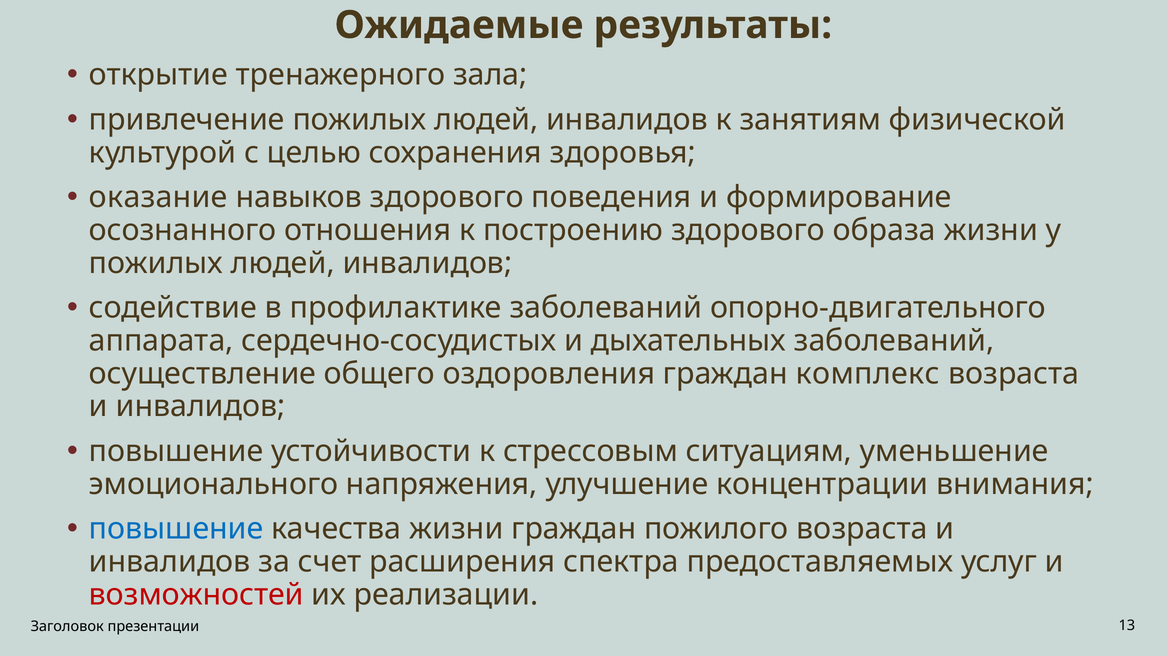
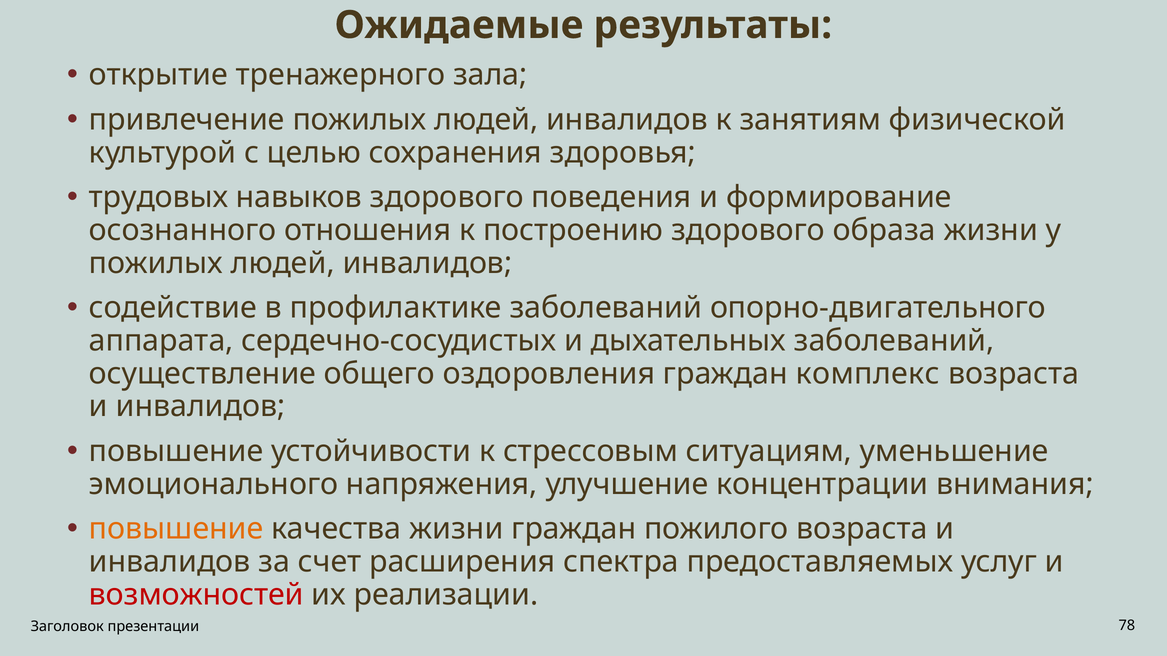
оказание: оказание -> трудовых
повышение at (176, 529) colour: blue -> orange
13: 13 -> 78
